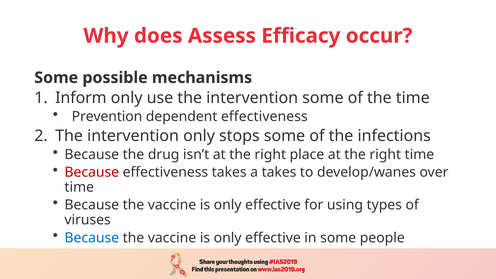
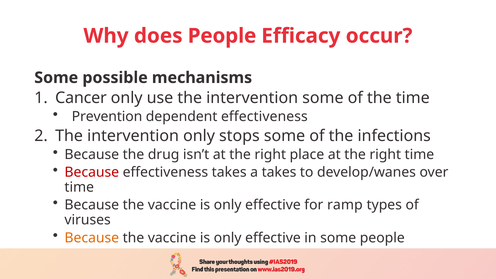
does Assess: Assess -> People
Inform: Inform -> Cancer
using: using -> ramp
Because at (92, 238) colour: blue -> orange
